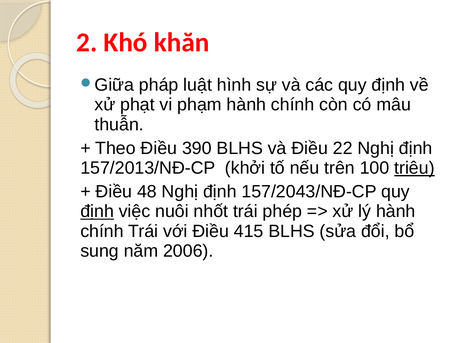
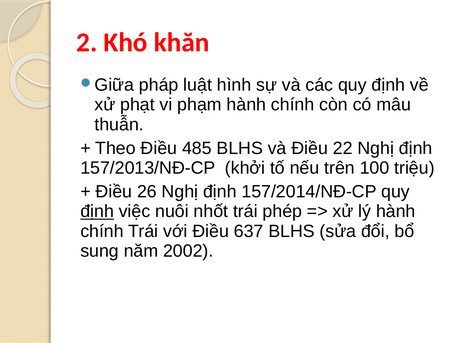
390: 390 -> 485
triệu underline: present -> none
48: 48 -> 26
157/2043/NĐ-CP: 157/2043/NĐ-CP -> 157/2014/NĐ-CP
415: 415 -> 637
2006: 2006 -> 2002
